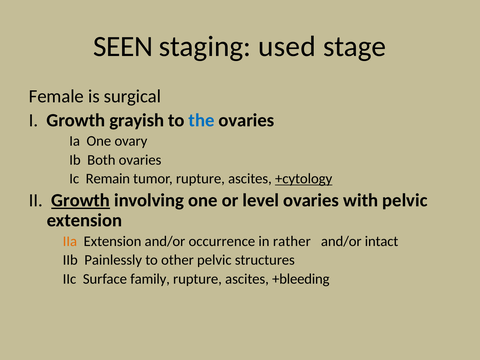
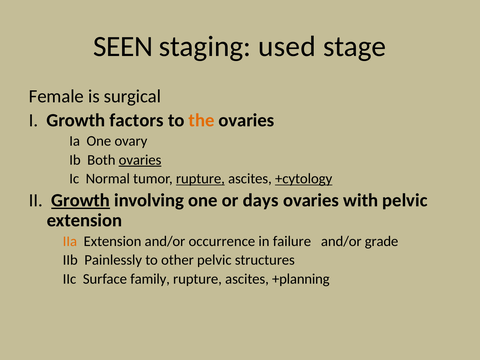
grayish: grayish -> factors
the colour: blue -> orange
ovaries at (140, 160) underline: none -> present
Remain: Remain -> Normal
rupture at (200, 179) underline: none -> present
level: level -> days
rather: rather -> failure
intact: intact -> grade
+bleeding: +bleeding -> +planning
